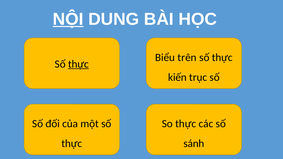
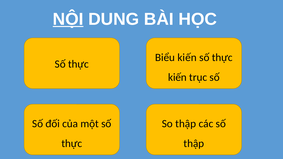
Biểu trên: trên -> kiến
thực at (78, 64) underline: present -> none
So thực: thực -> thập
sánh at (194, 144): sánh -> thập
